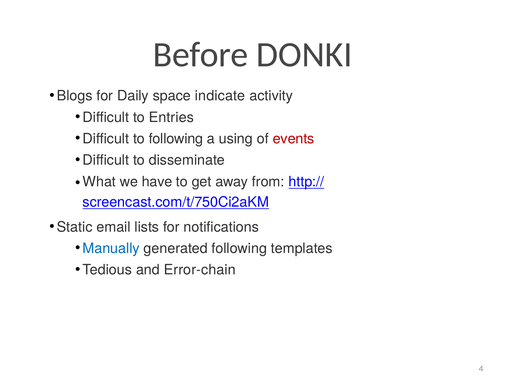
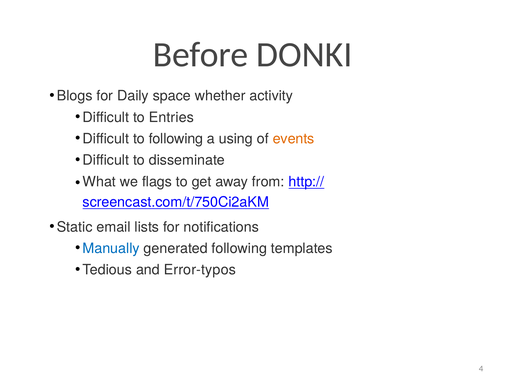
indicate: indicate -> whether
events colour: red -> orange
have: have -> flags
Error-chain: Error-chain -> Error-typos
